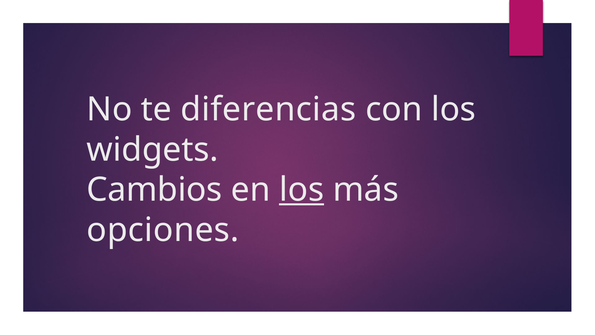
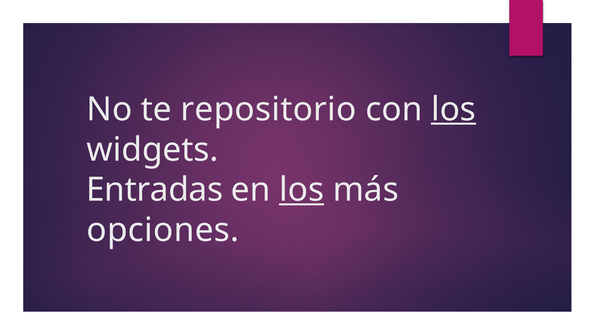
diferencias: diferencias -> repositorio
los at (454, 109) underline: none -> present
Cambios: Cambios -> Entradas
